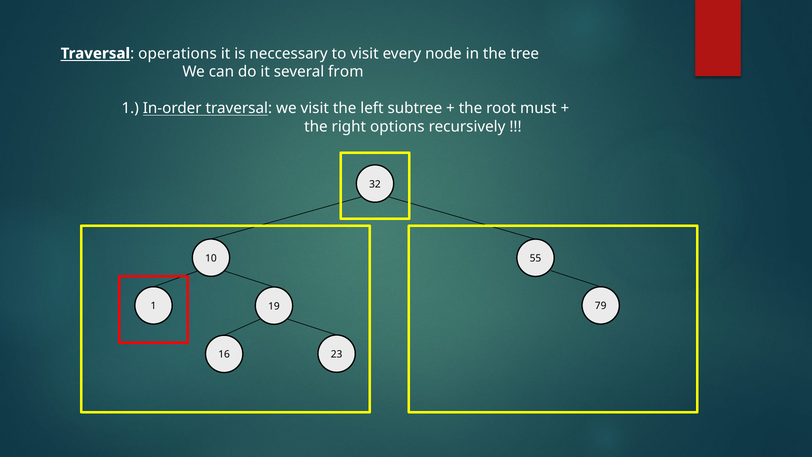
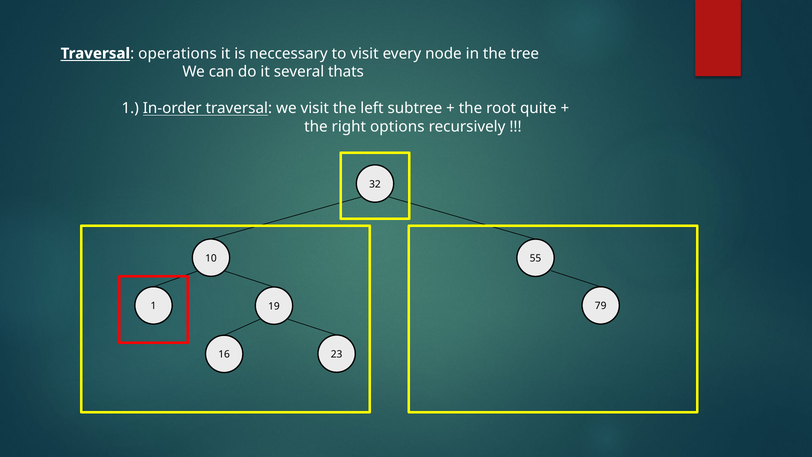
from: from -> thats
must: must -> quite
